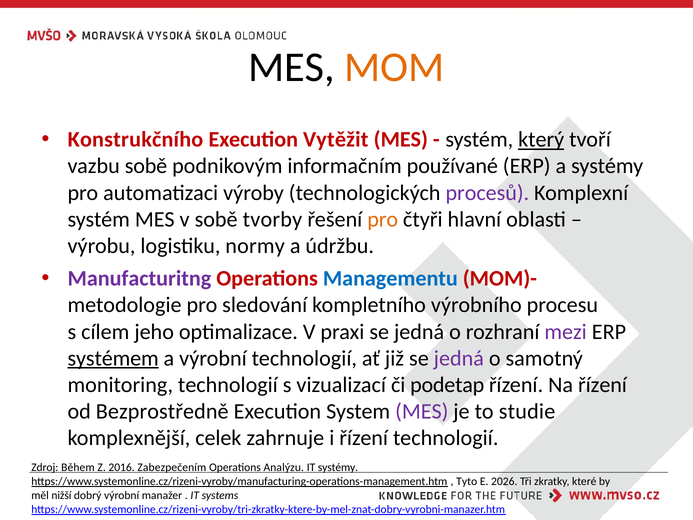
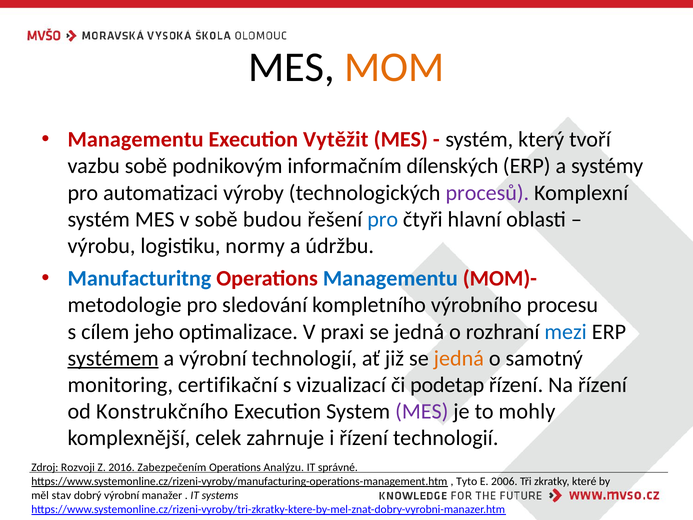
Konstrukčního at (135, 140): Konstrukčního -> Managementu
který underline: present -> none
používané: používané -> dílenských
tvorby: tvorby -> budou
pro at (383, 219) colour: orange -> blue
Manufacturitng colour: purple -> blue
mezi colour: purple -> blue
jedná at (459, 358) colour: purple -> orange
monitoring technologií: technologií -> certifikační
Bezprostředně: Bezprostředně -> Konstrukčního
studie: studie -> mohly
Během: Během -> Rozvoji
IT systémy: systémy -> správné
2026: 2026 -> 2006
nižší: nižší -> stav
